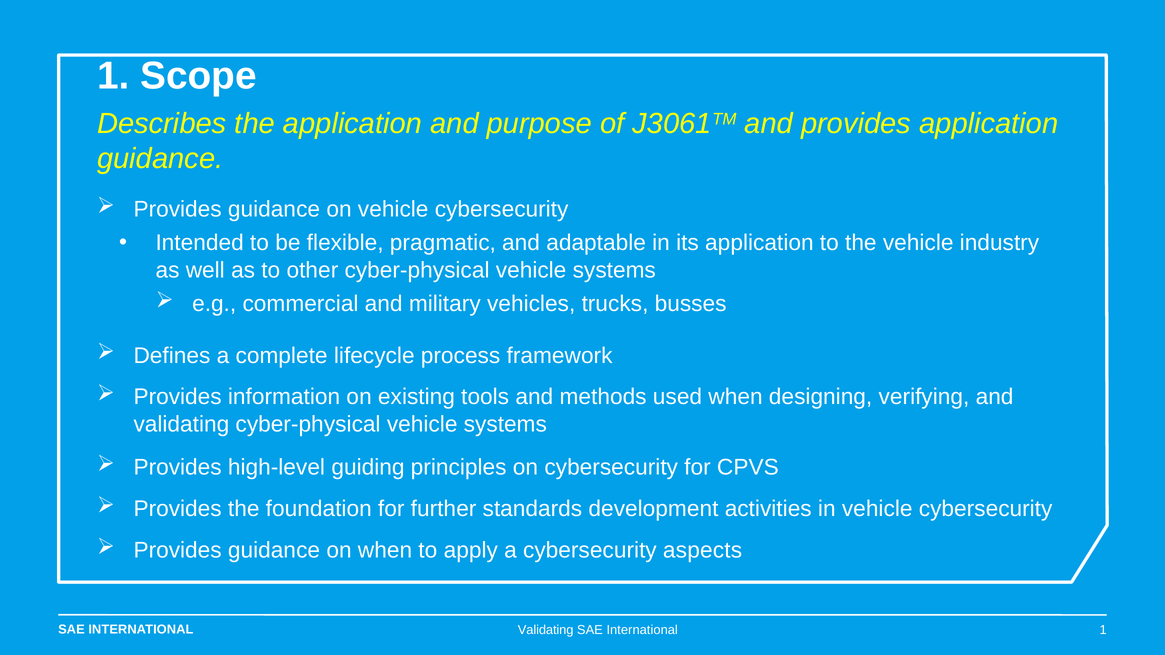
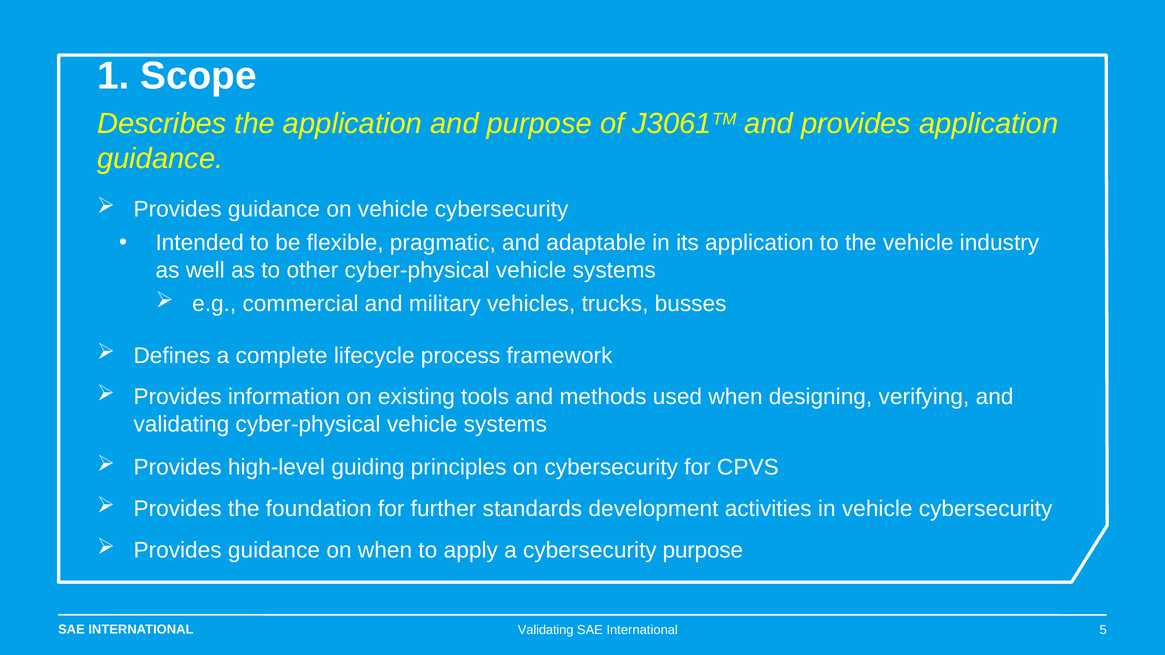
cybersecurity aspects: aspects -> purpose
1 at (1103, 630): 1 -> 5
